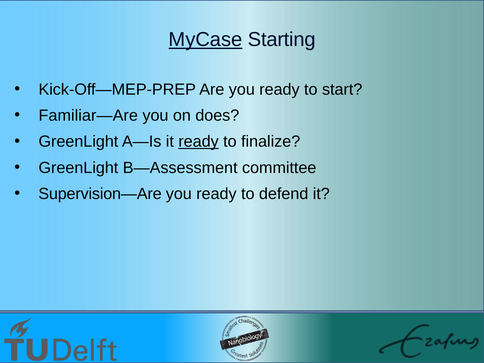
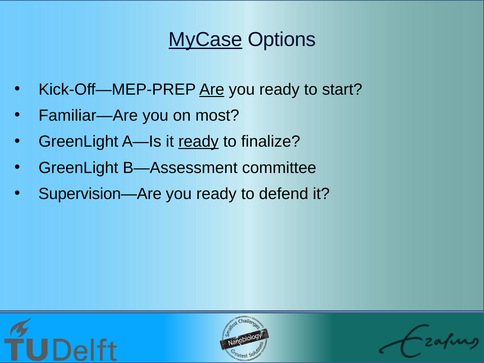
Starting: Starting -> Options
Are underline: none -> present
does: does -> most
